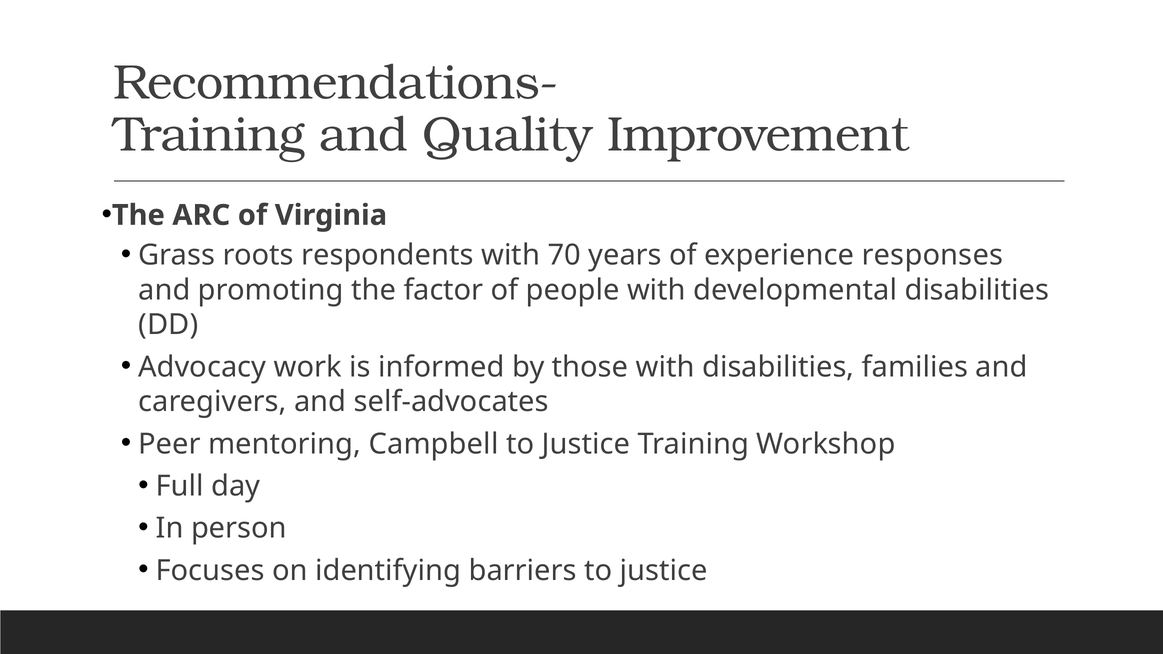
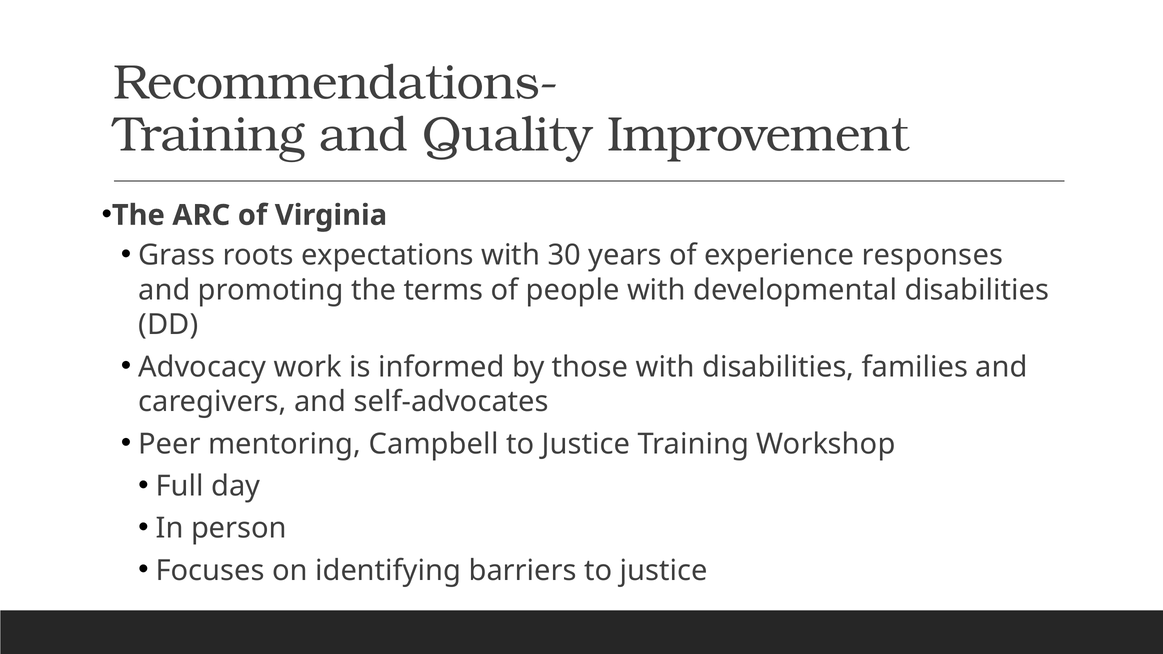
respondents: respondents -> expectations
70: 70 -> 30
factor: factor -> terms
